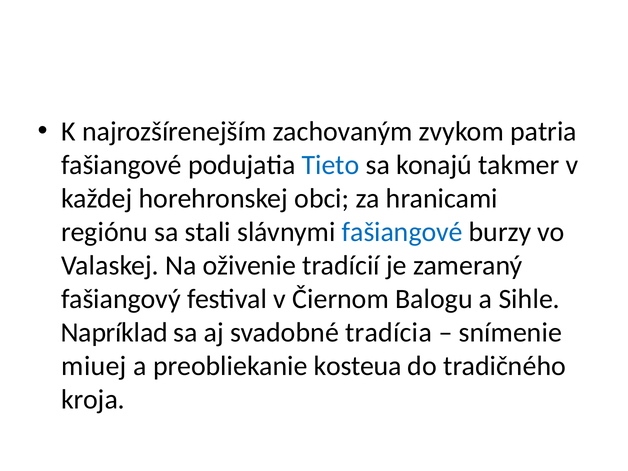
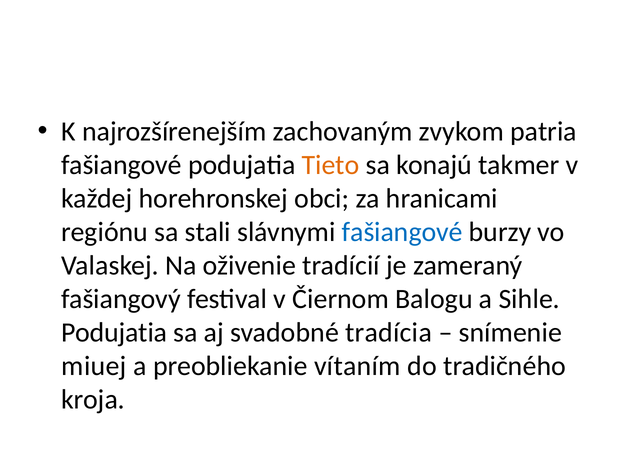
Tieto colour: blue -> orange
Napríklad at (114, 333): Napríklad -> Podujatia
kosteua: kosteua -> vítaním
